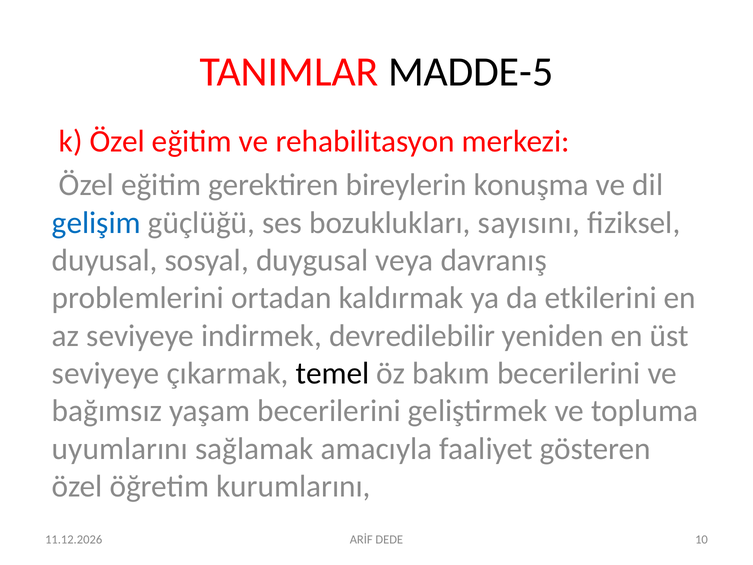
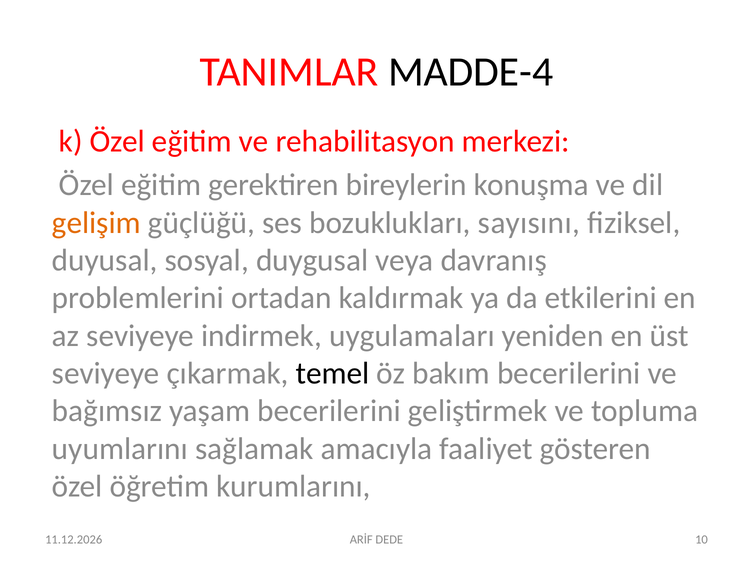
MADDE-5: MADDE-5 -> MADDE-4
gelişim colour: blue -> orange
devredilebilir: devredilebilir -> uygulamaları
